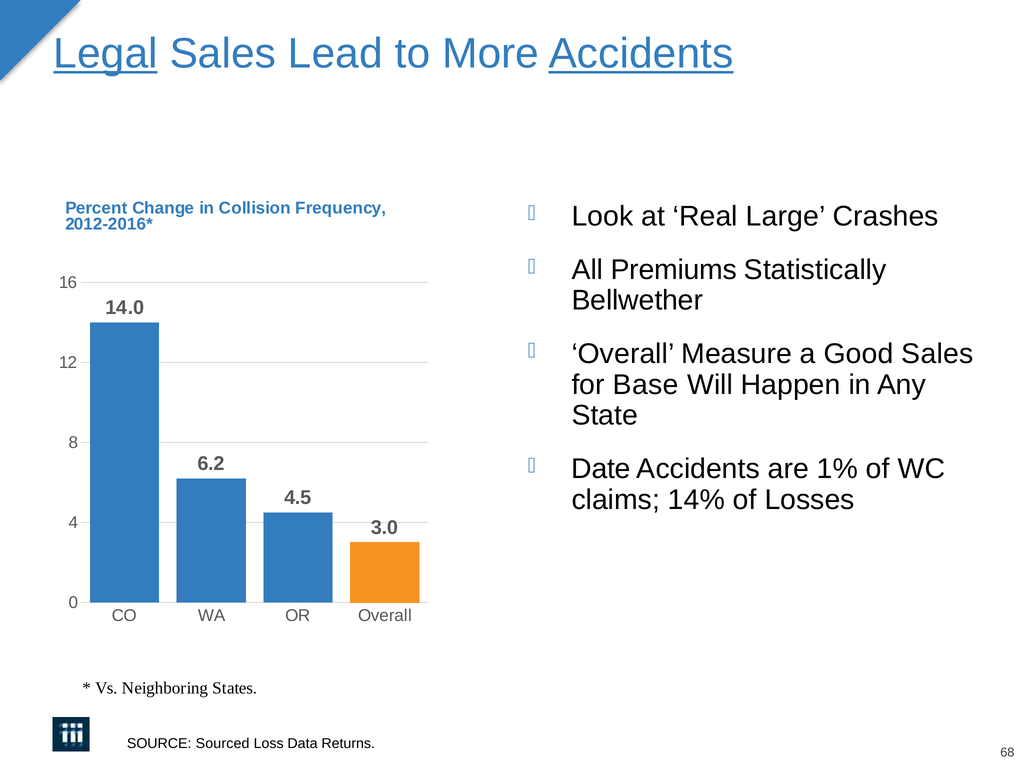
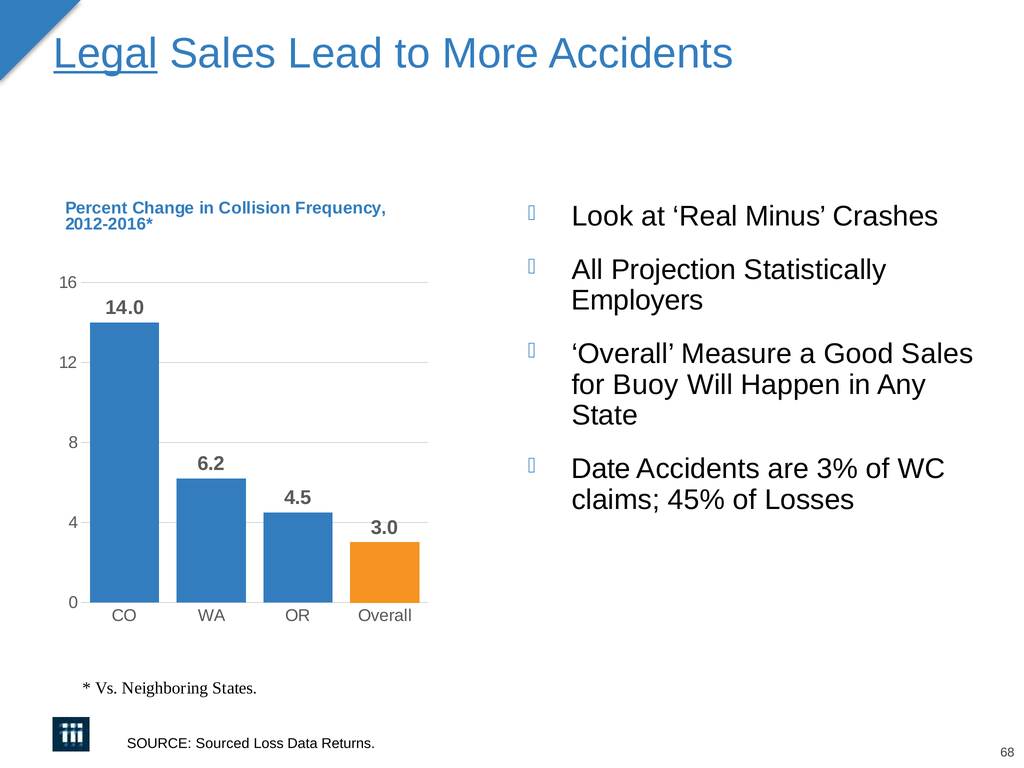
Accidents at (641, 54) underline: present -> none
Large: Large -> Minus
Premiums: Premiums -> Projection
Bellwether: Bellwether -> Employers
Base: Base -> Buoy
1%: 1% -> 3%
14%: 14% -> 45%
